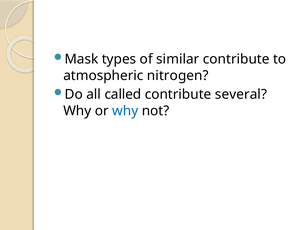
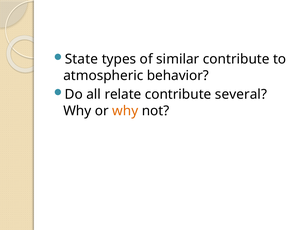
Mask: Mask -> State
nitrogen: nitrogen -> behavior
called: called -> relate
why at (125, 111) colour: blue -> orange
